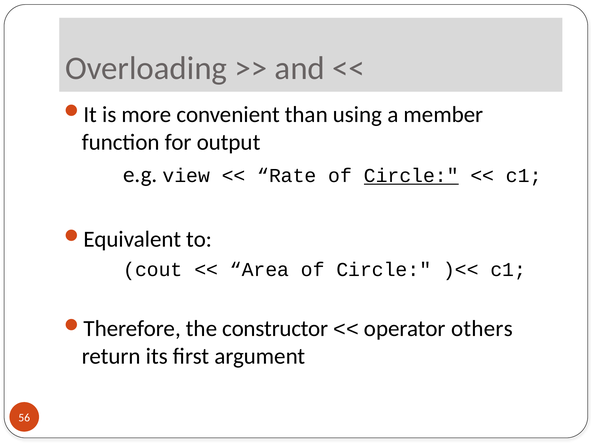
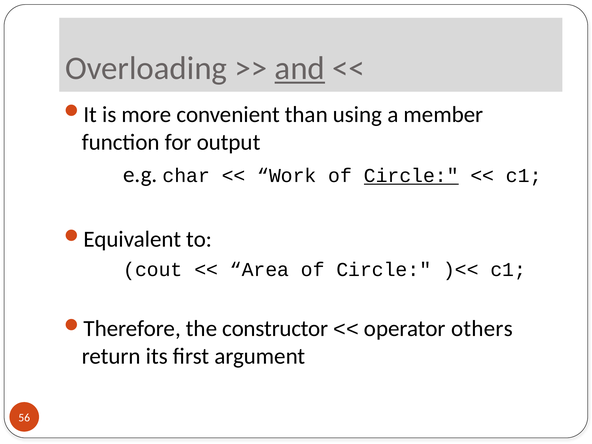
and underline: none -> present
view: view -> char
Rate: Rate -> Work
